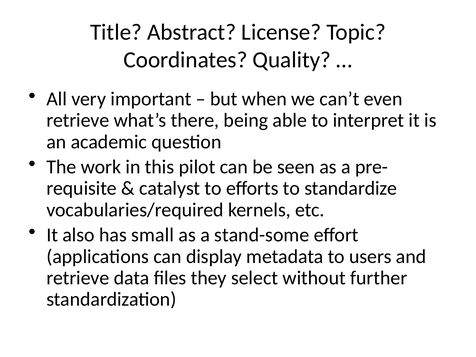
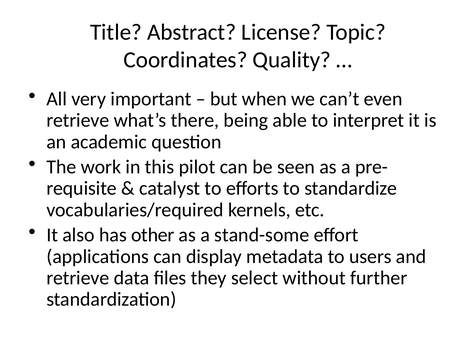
small: small -> other
